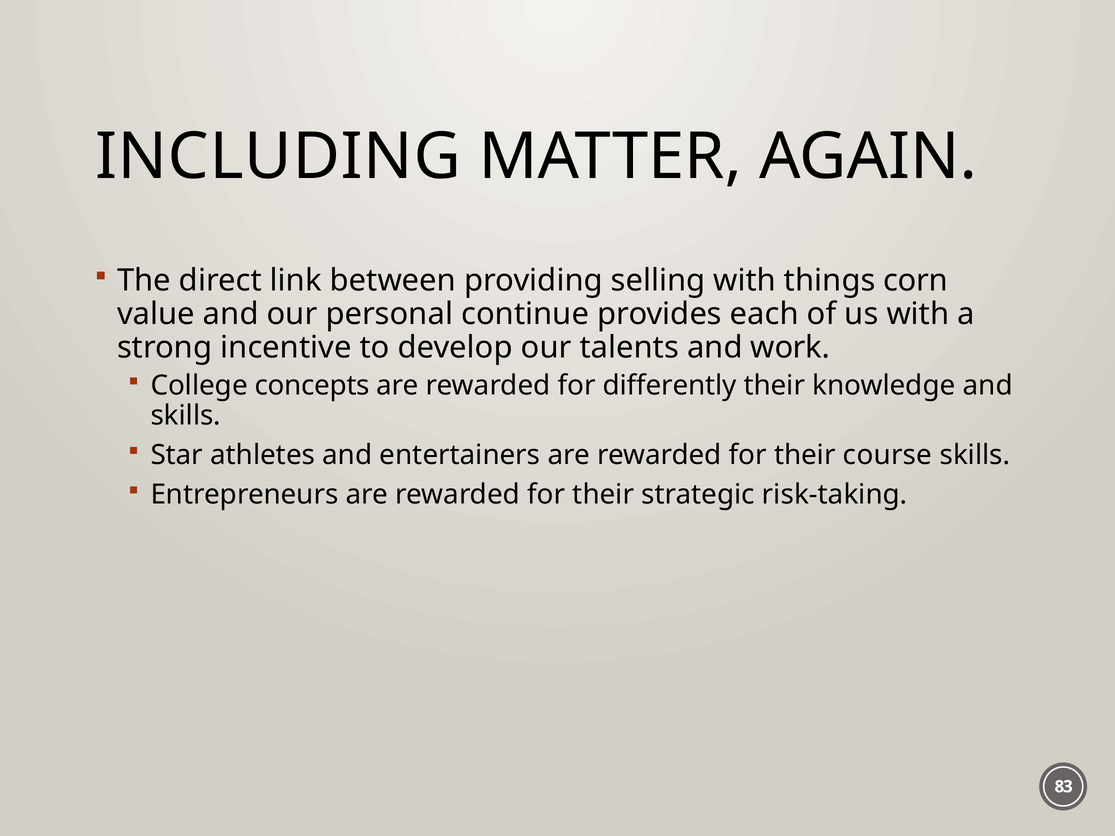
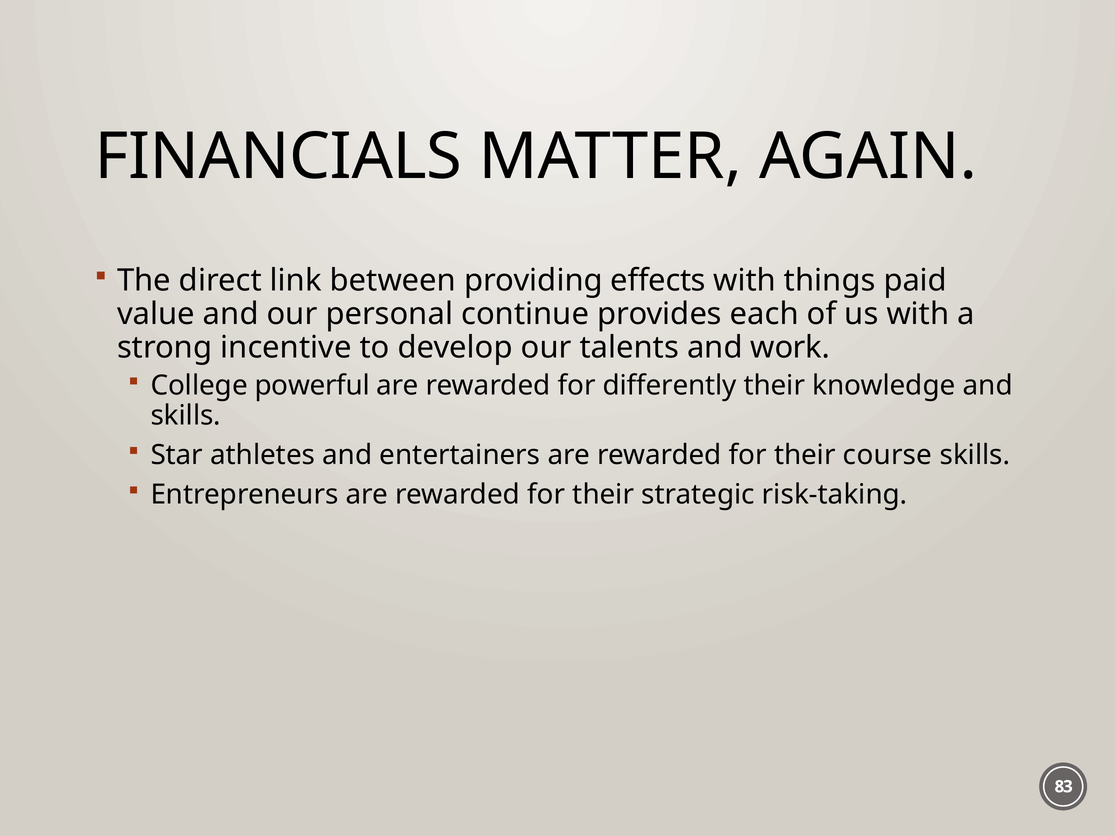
INCLUDING: INCLUDING -> FINANCIALS
selling: selling -> effects
corn: corn -> paid
concepts: concepts -> powerful
